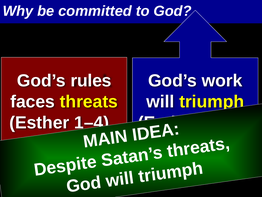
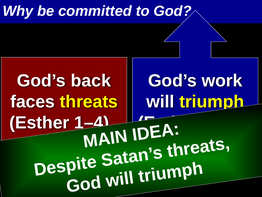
rules: rules -> back
